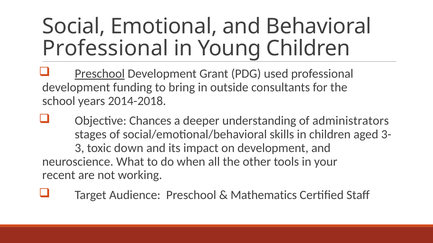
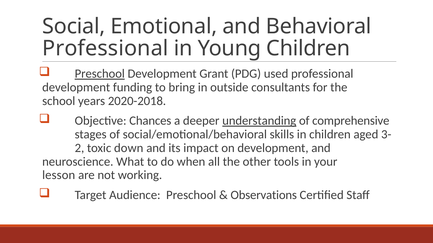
2014-2018: 2014-2018 -> 2020-2018
understanding underline: none -> present
administrators: administrators -> comprehensive
3: 3 -> 2
recent: recent -> lesson
Mathematics: Mathematics -> Observations
